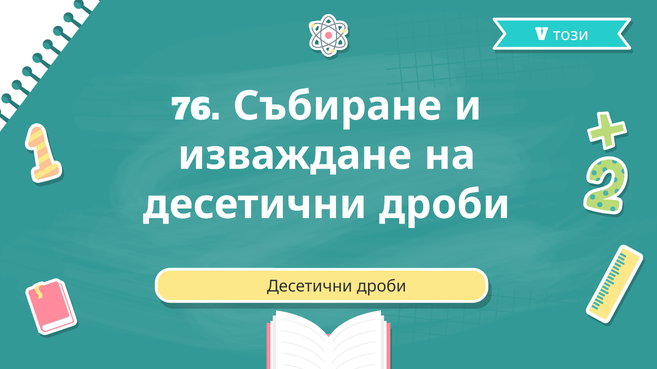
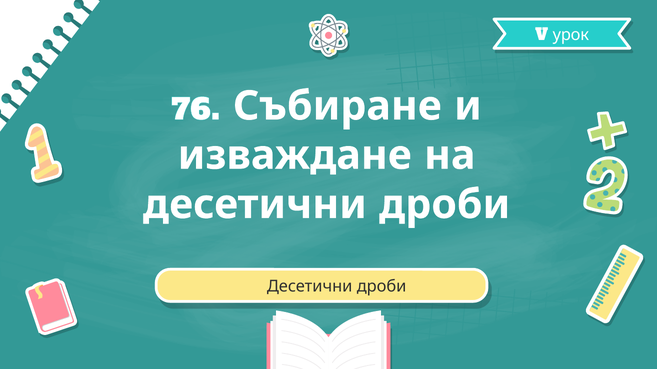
този: този -> урок
